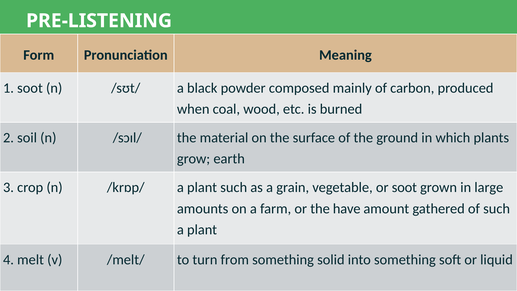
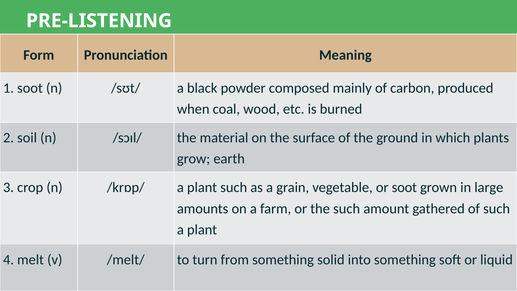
the have: have -> such
